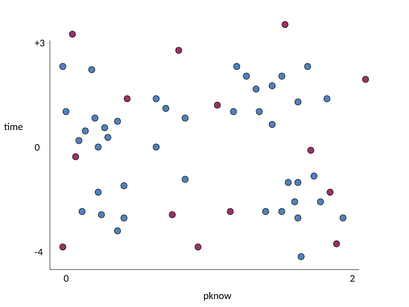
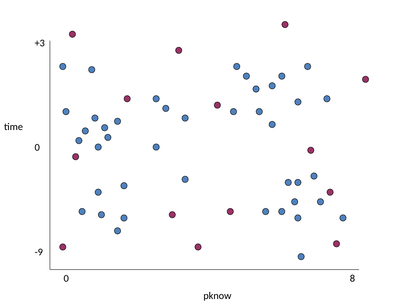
-4: -4 -> -9
2: 2 -> 8
